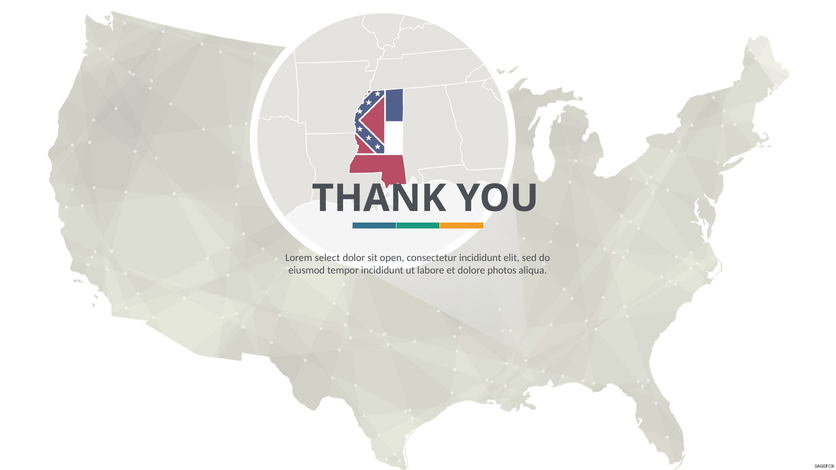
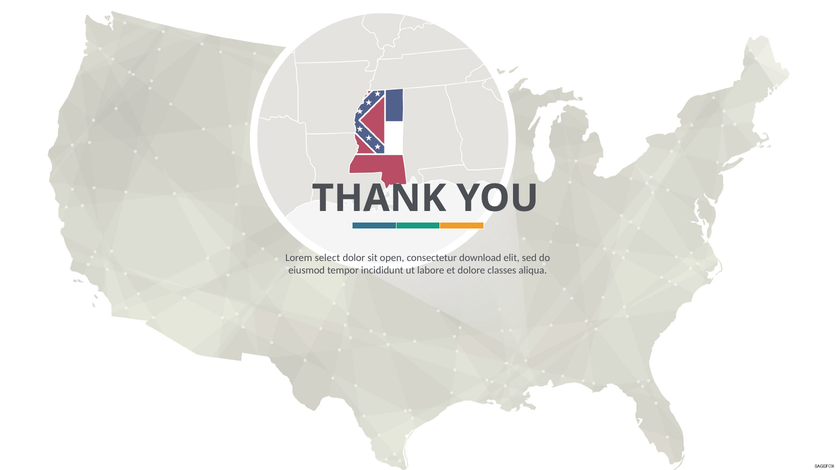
consectetur incididunt: incididunt -> download
photos: photos -> classes
